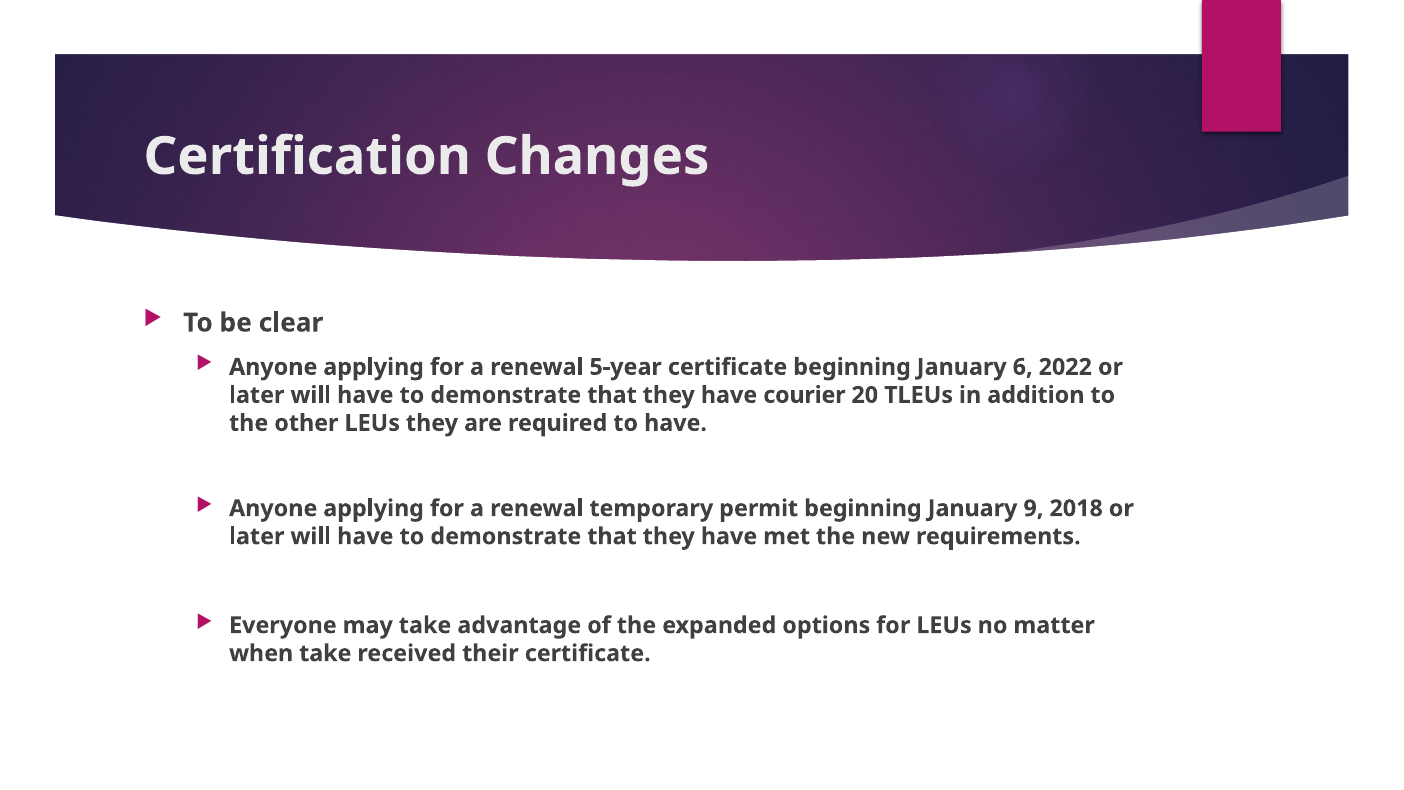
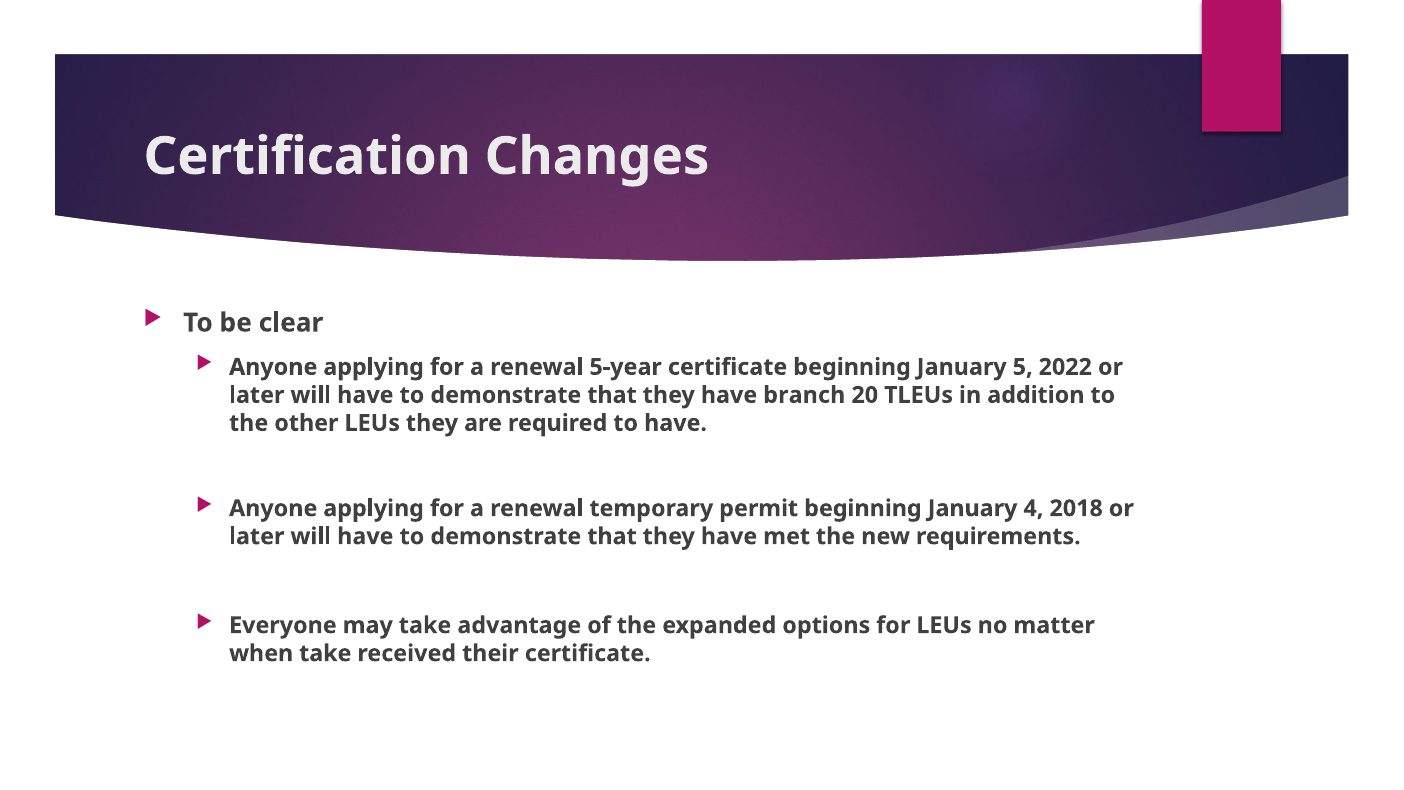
6: 6 -> 5
courier: courier -> branch
9: 9 -> 4
